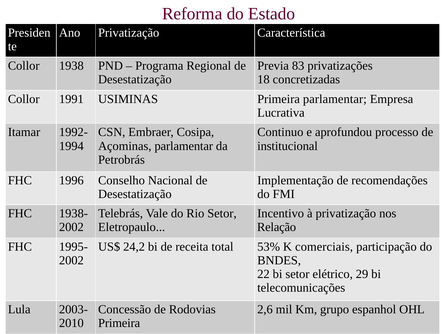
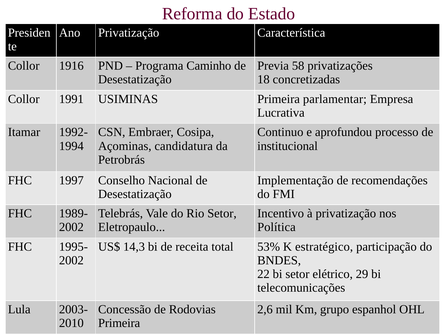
1938: 1938 -> 1916
Regional: Regional -> Caminho
83: 83 -> 58
Açominas parlamentar: parlamentar -> candidatura
1996: 1996 -> 1997
1938-: 1938- -> 1989-
Relação: Relação -> Política
24,2: 24,2 -> 14,3
comerciais: comerciais -> estratégico
